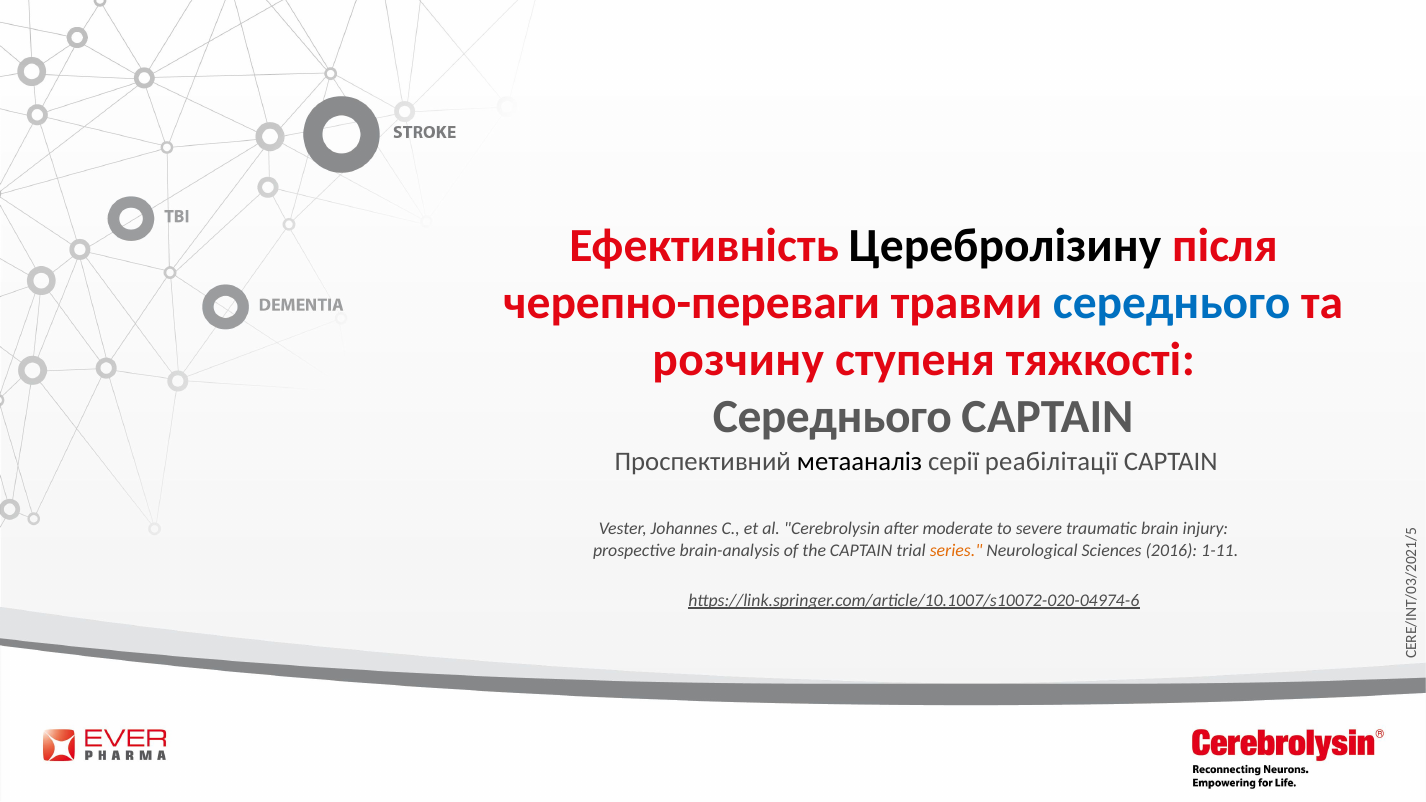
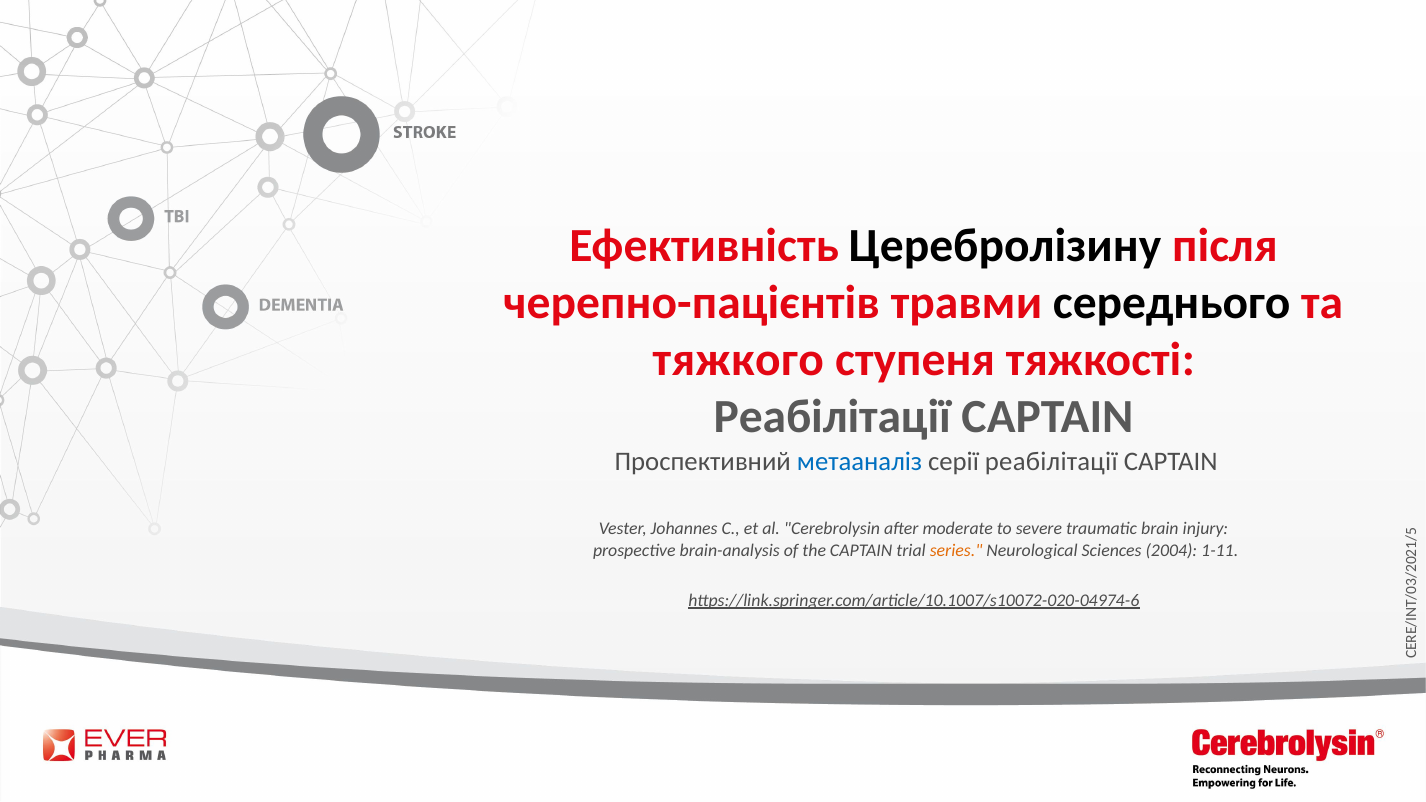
черепно-переваги: черепно-переваги -> черепно-пацієнтів
середнього at (1172, 303) colour: blue -> black
розчину: розчину -> тяжкого
Середнього at (832, 417): Середнього -> Реабілітації
метааналіз colour: black -> blue
2016: 2016 -> 2004
